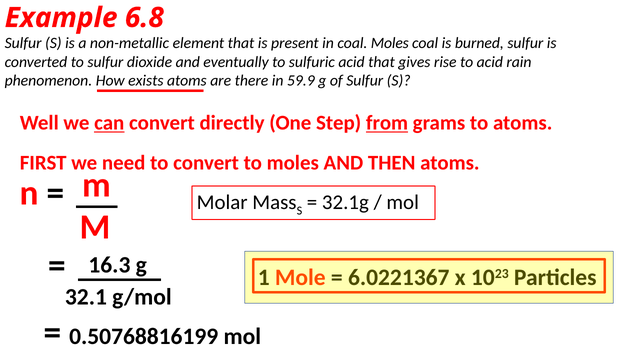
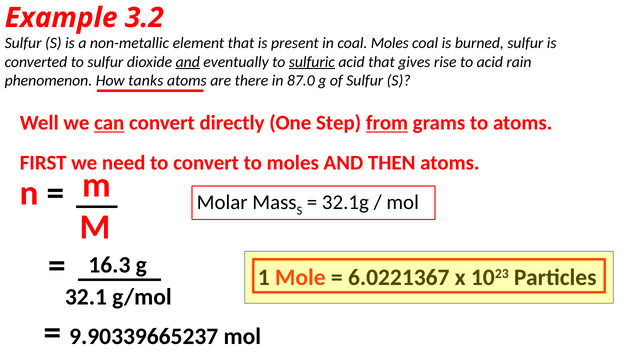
6.8: 6.8 -> 3.2
and at (188, 62) underline: none -> present
sulfuric underline: none -> present
exists: exists -> tanks
59.9: 59.9 -> 87.0
0.50768816199: 0.50768816199 -> 9.90339665237
